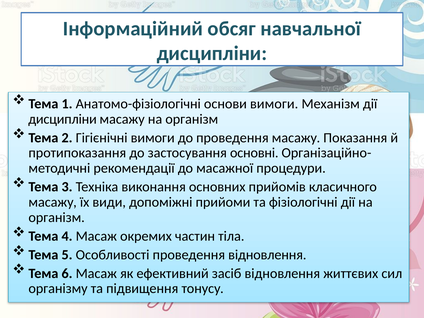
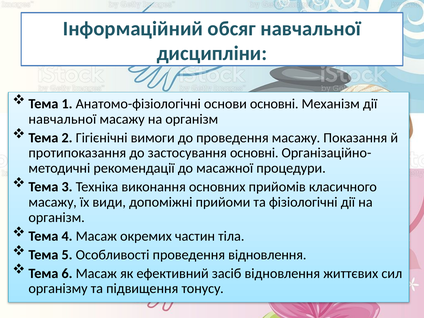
основи вимоги: вимоги -> основні
дисципліни at (62, 119): дисципліни -> навчальної
